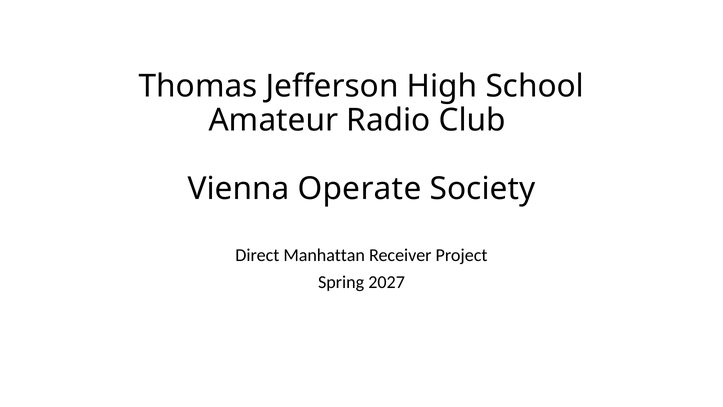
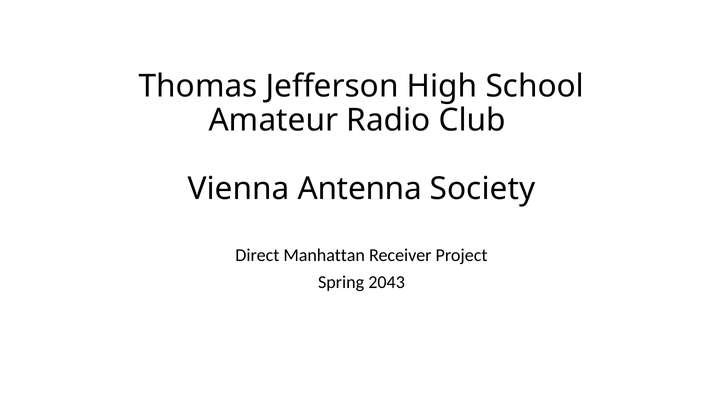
Operate: Operate -> Antenna
2027: 2027 -> 2043
